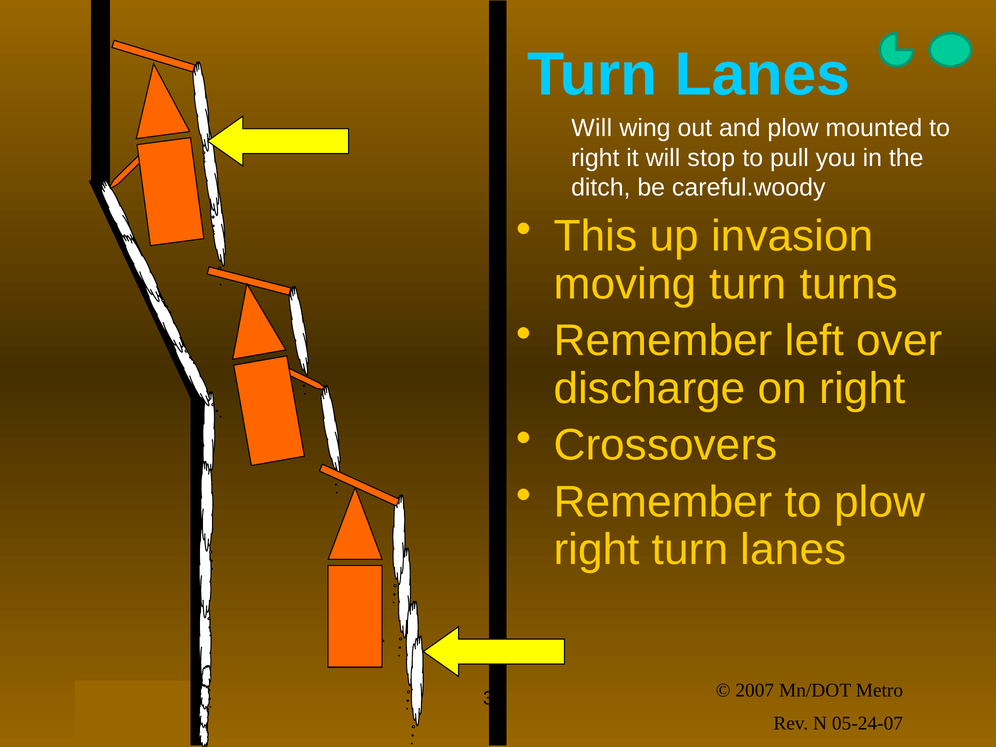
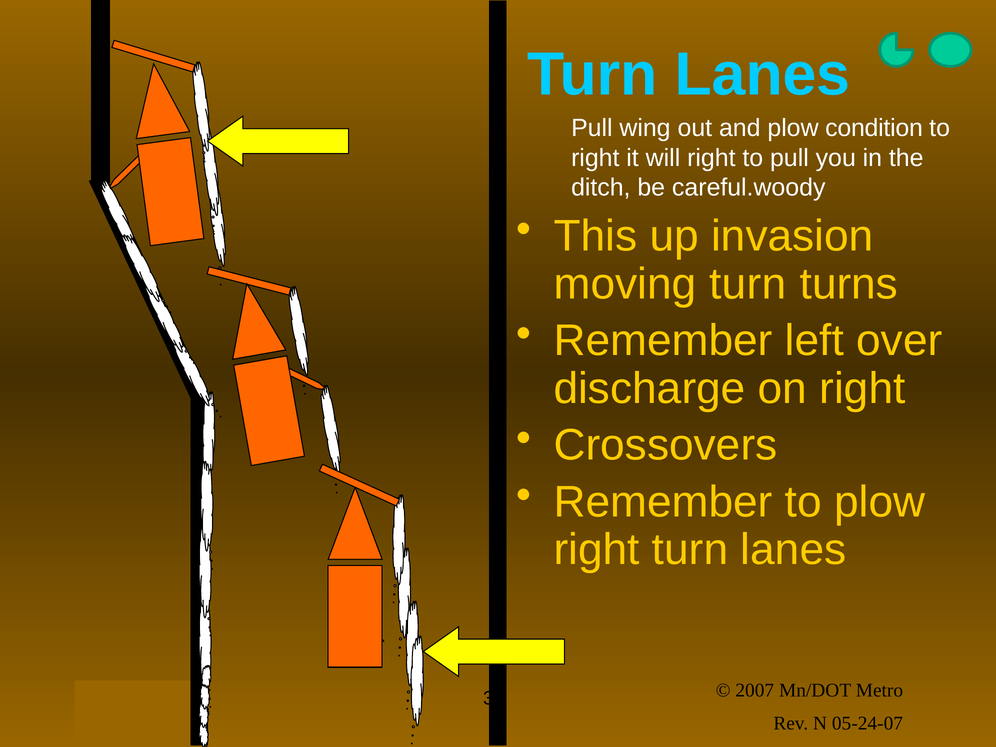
Will at (592, 128): Will -> Pull
mounted: mounted -> condition
will stop: stop -> right
